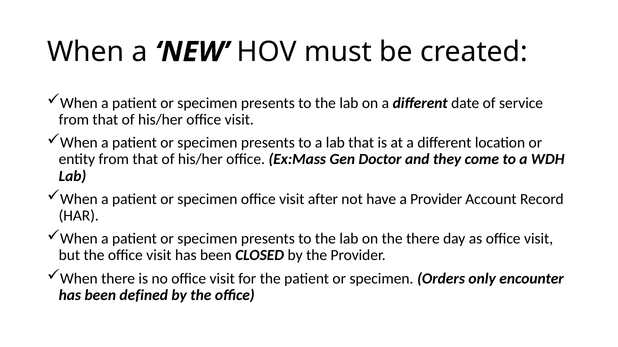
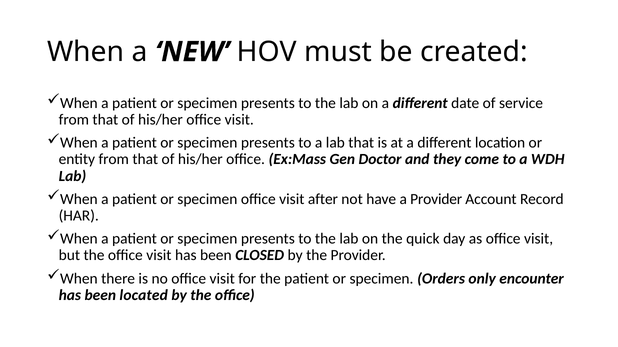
the there: there -> quick
defined: defined -> located
